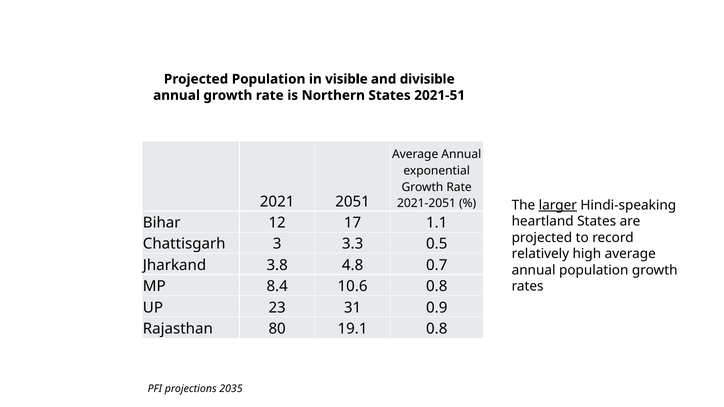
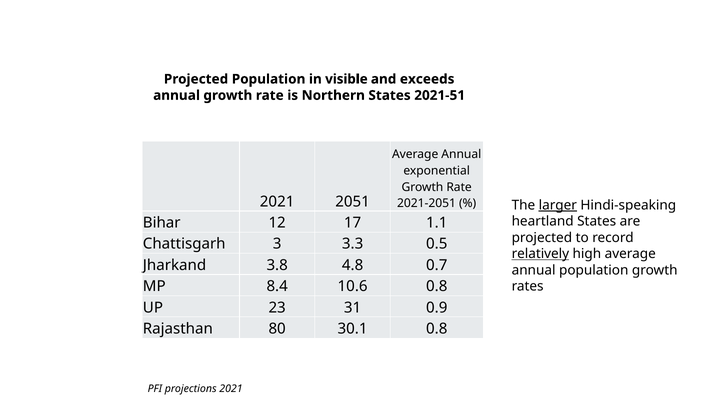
divisible: divisible -> exceeds
relatively underline: none -> present
19.1: 19.1 -> 30.1
projections 2035: 2035 -> 2021
